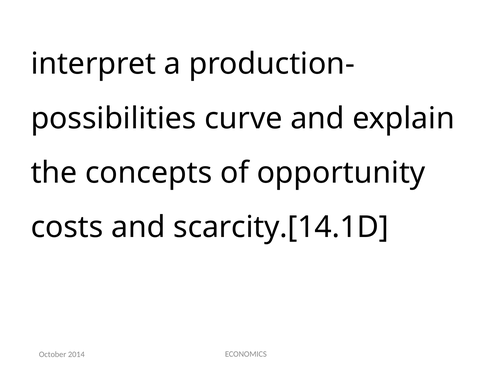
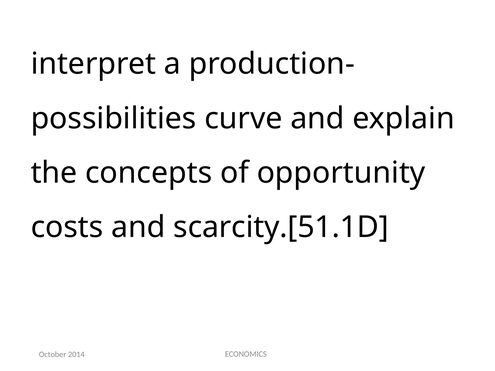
scarcity.[14.1D: scarcity.[14.1D -> scarcity.[51.1D
